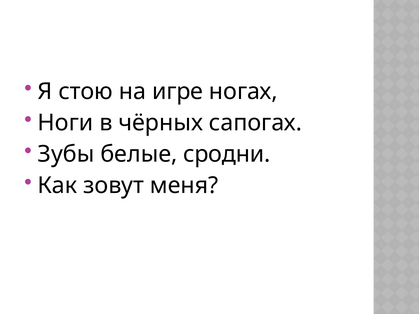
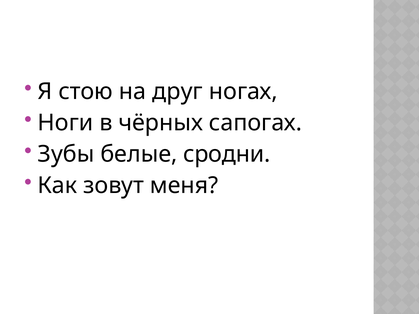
игре: игре -> друг
